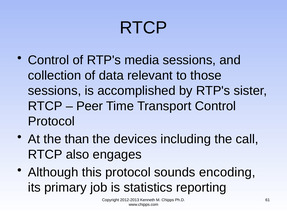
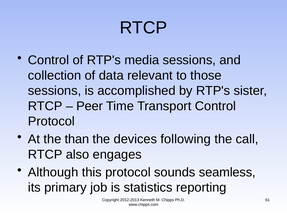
including: including -> following
encoding: encoding -> seamless
